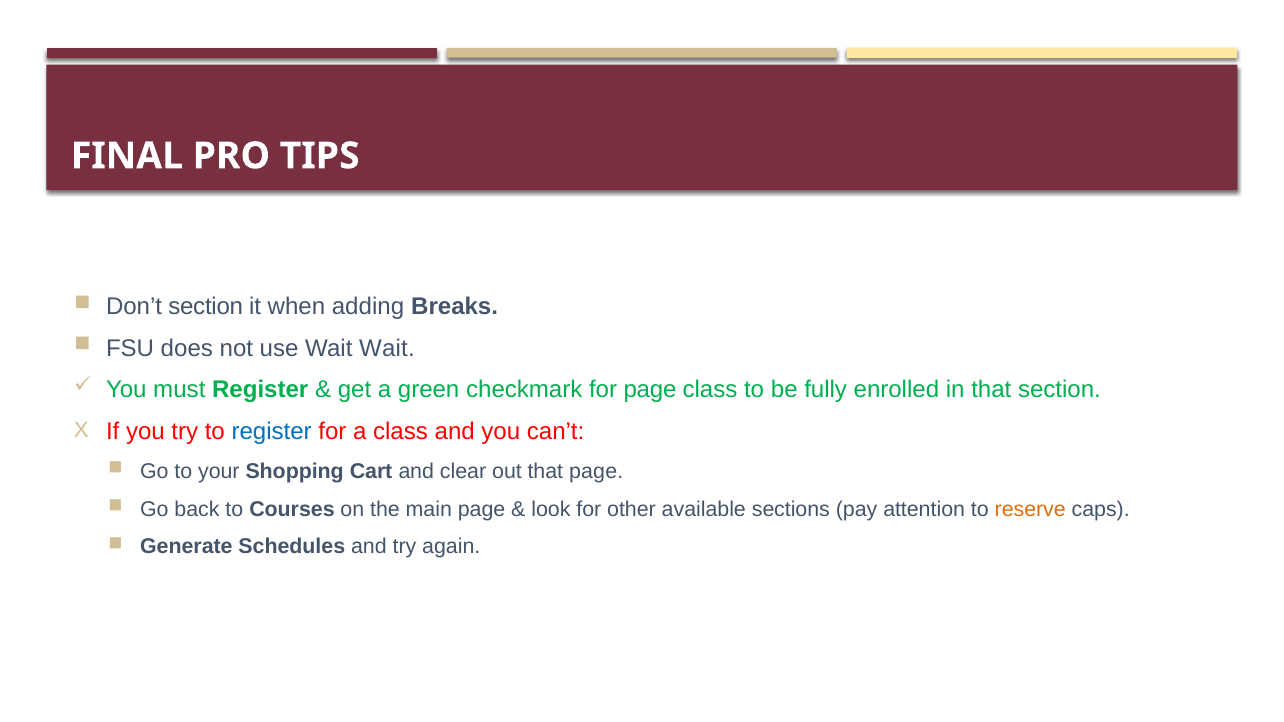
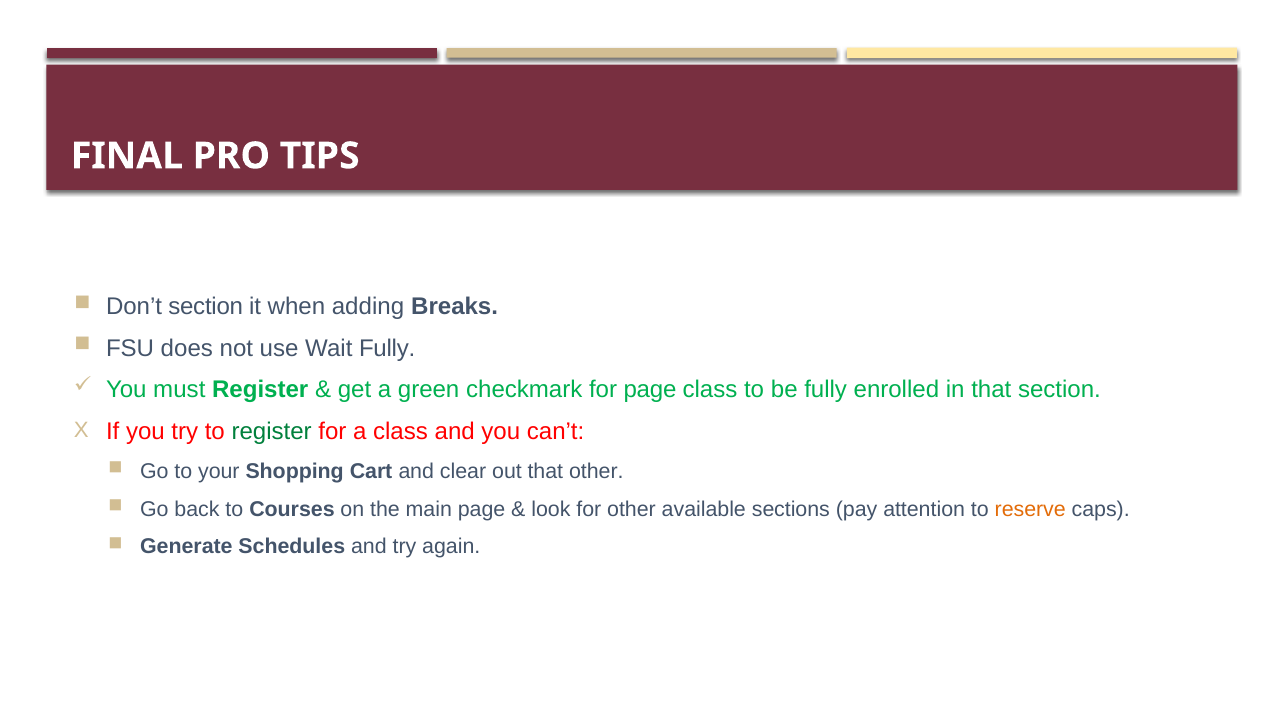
Wait Wait: Wait -> Fully
register at (272, 432) colour: blue -> green
that page: page -> other
